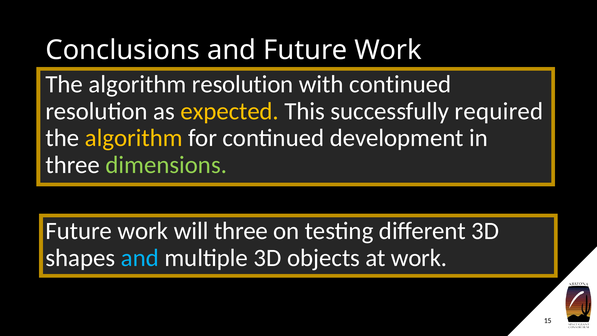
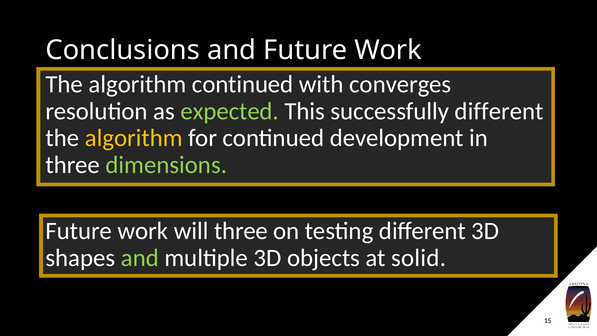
algorithm resolution: resolution -> continued
with continued: continued -> converges
expected colour: yellow -> light green
successfully required: required -> different
and at (140, 258) colour: light blue -> light green
at work: work -> solid
